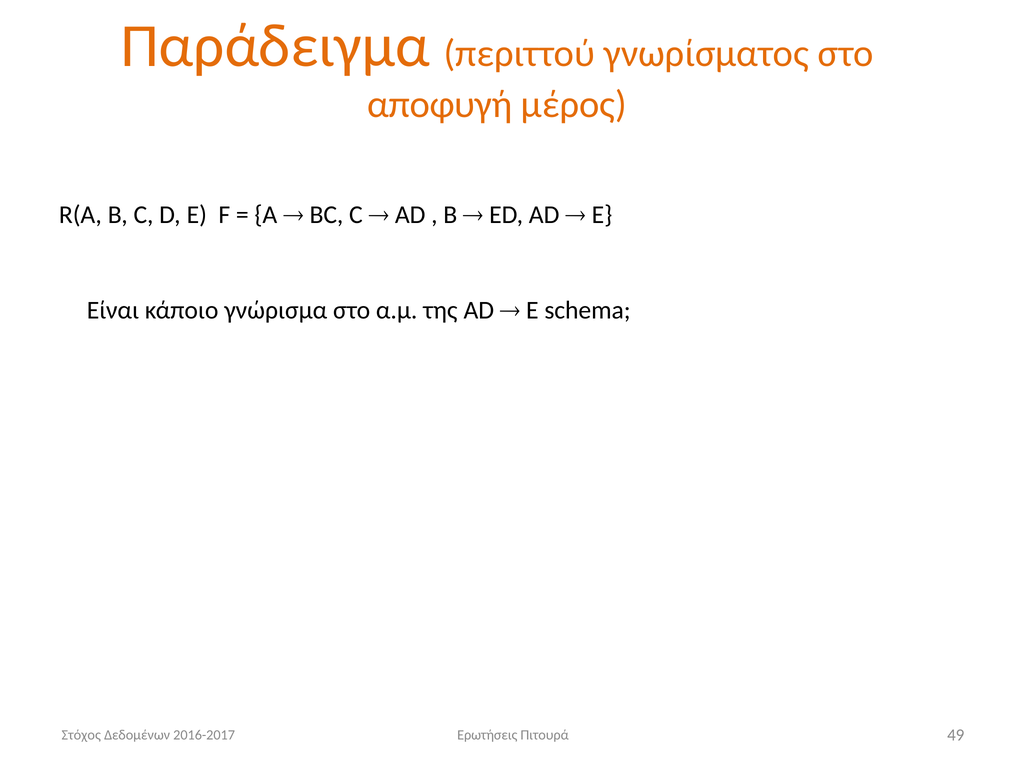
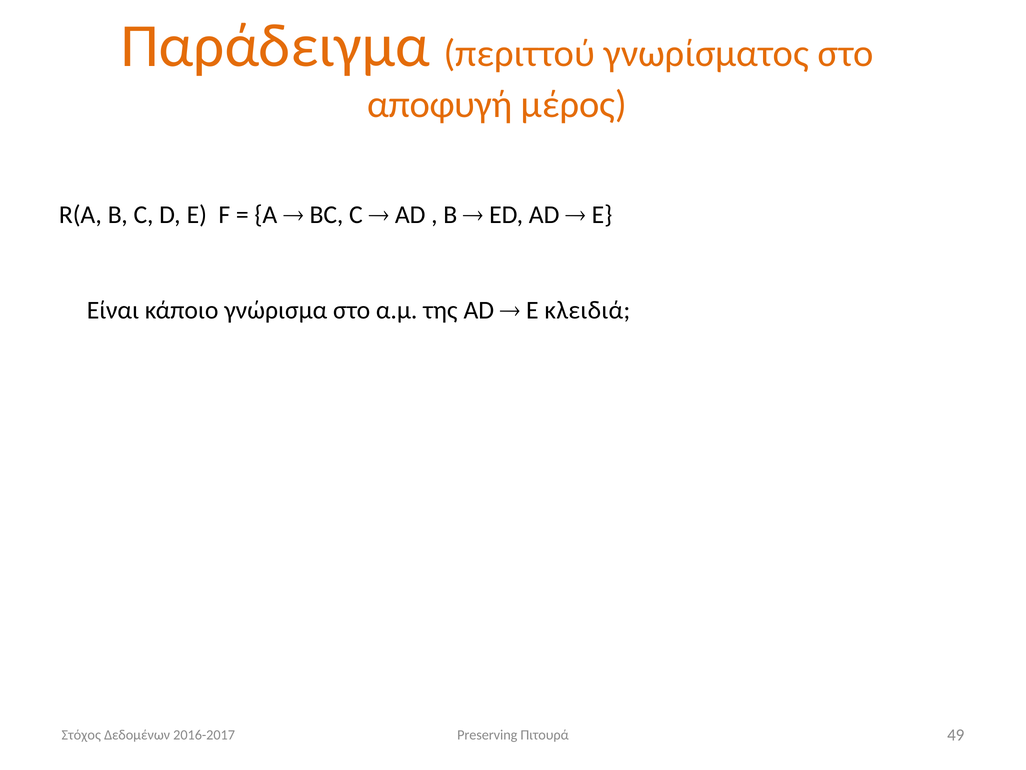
schema: schema -> κλειδιά
Ερωτήσεις: Ερωτήσεις -> Preserving
